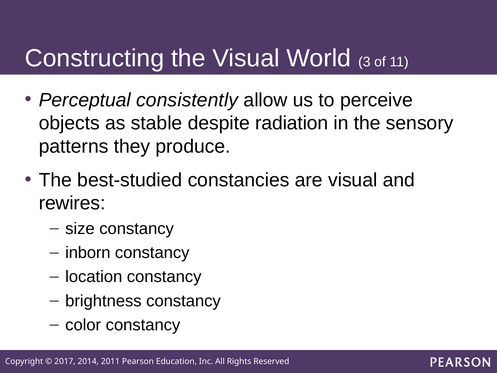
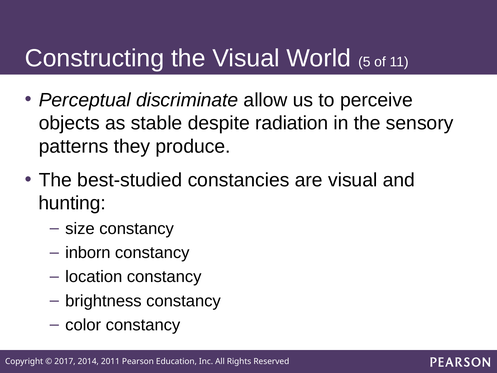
3: 3 -> 5
consistently: consistently -> discriminate
rewires: rewires -> hunting
